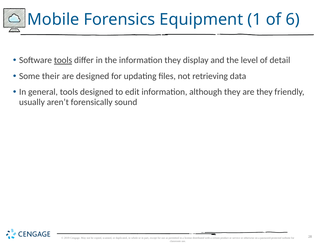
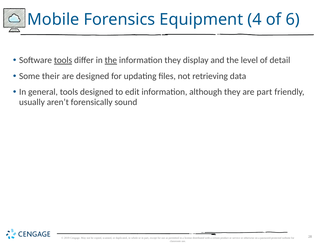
1: 1 -> 4
the at (111, 60) underline: none -> present
are they: they -> part
